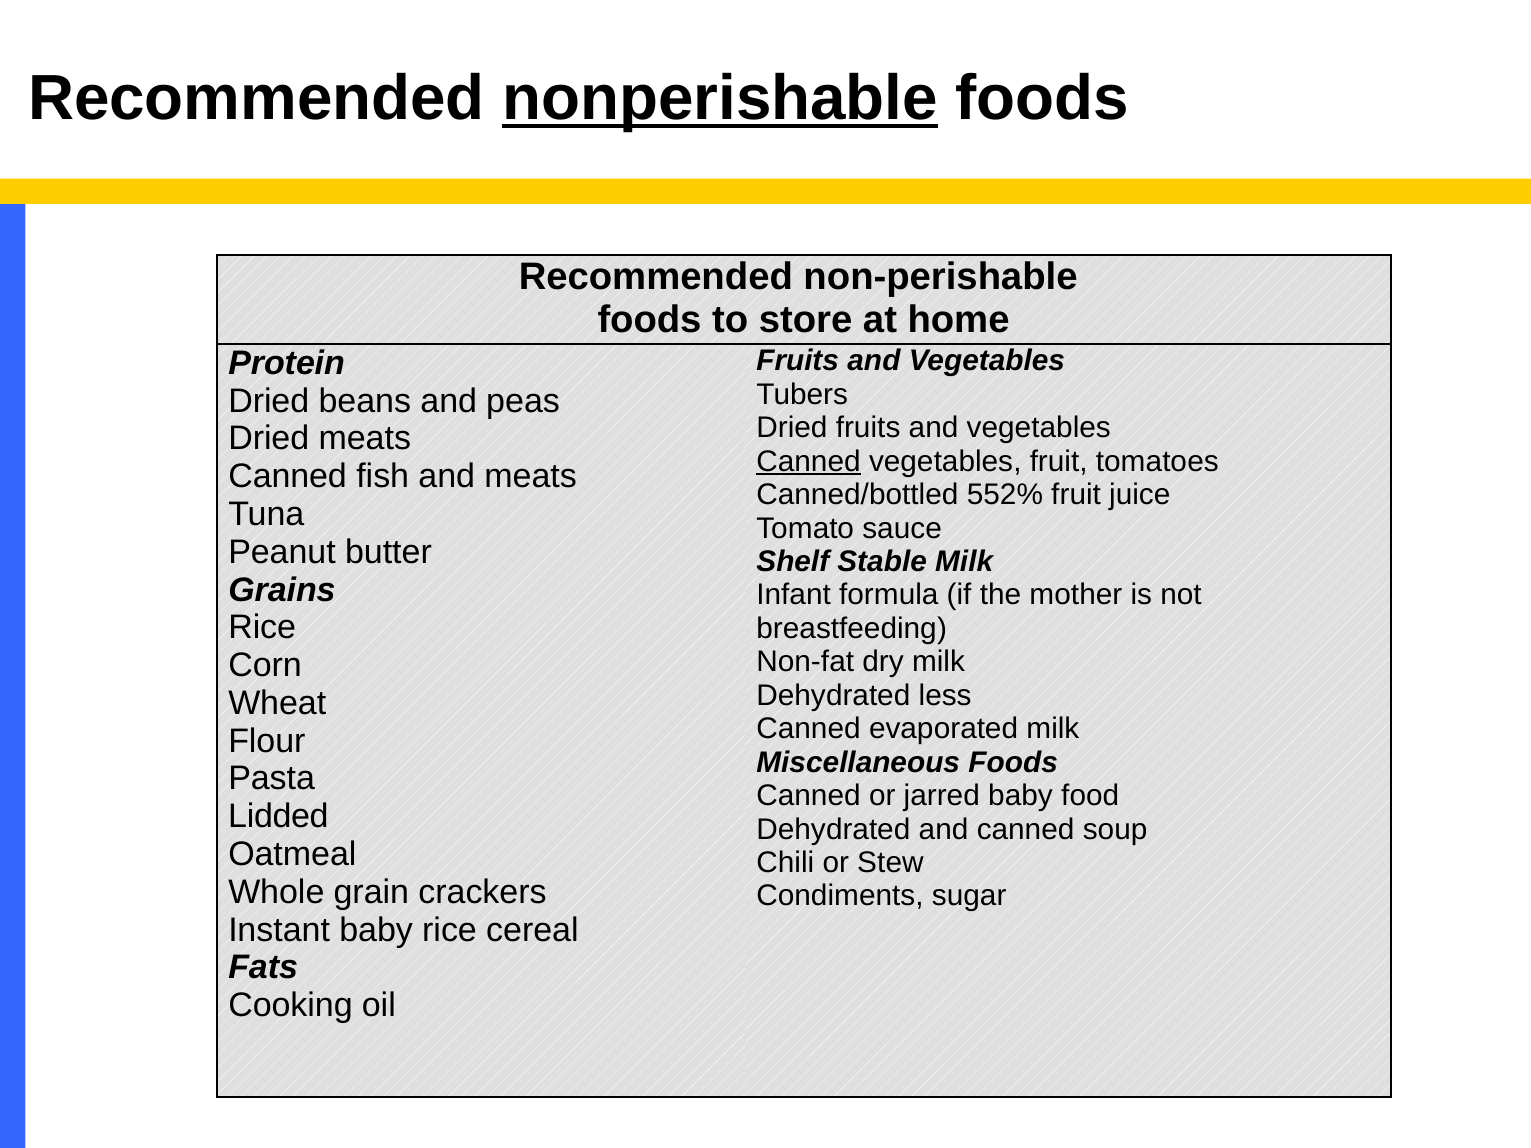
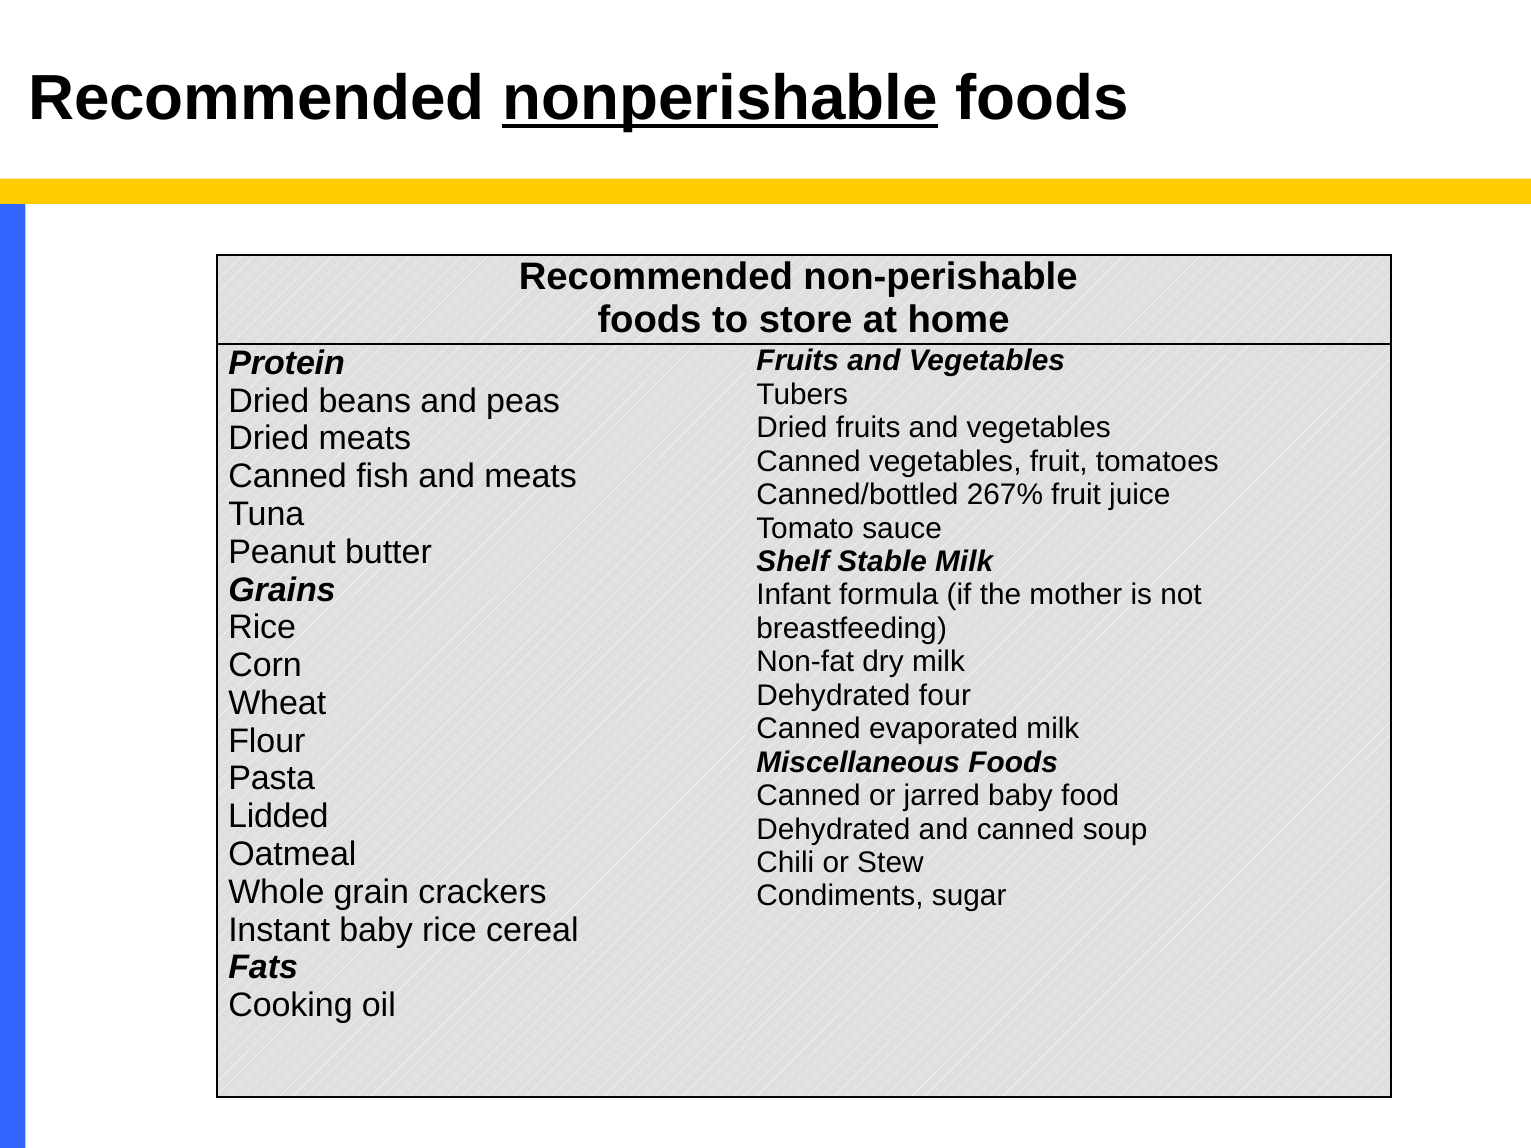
Canned at (809, 461) underline: present -> none
552%: 552% -> 267%
less: less -> four
